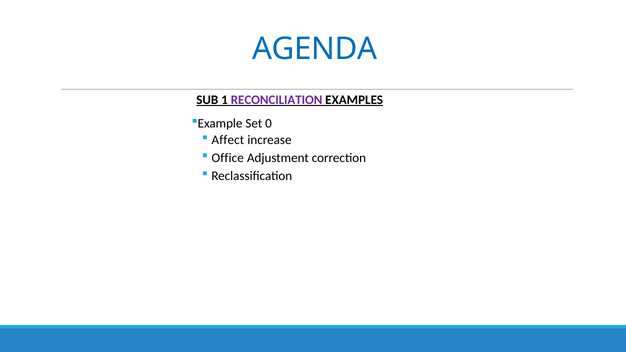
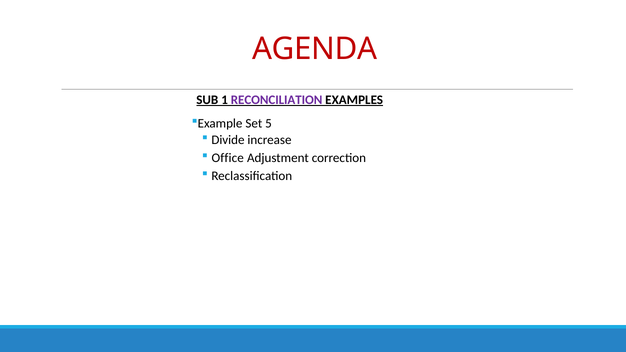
AGENDA colour: blue -> red
0: 0 -> 5
Affect: Affect -> Divide
